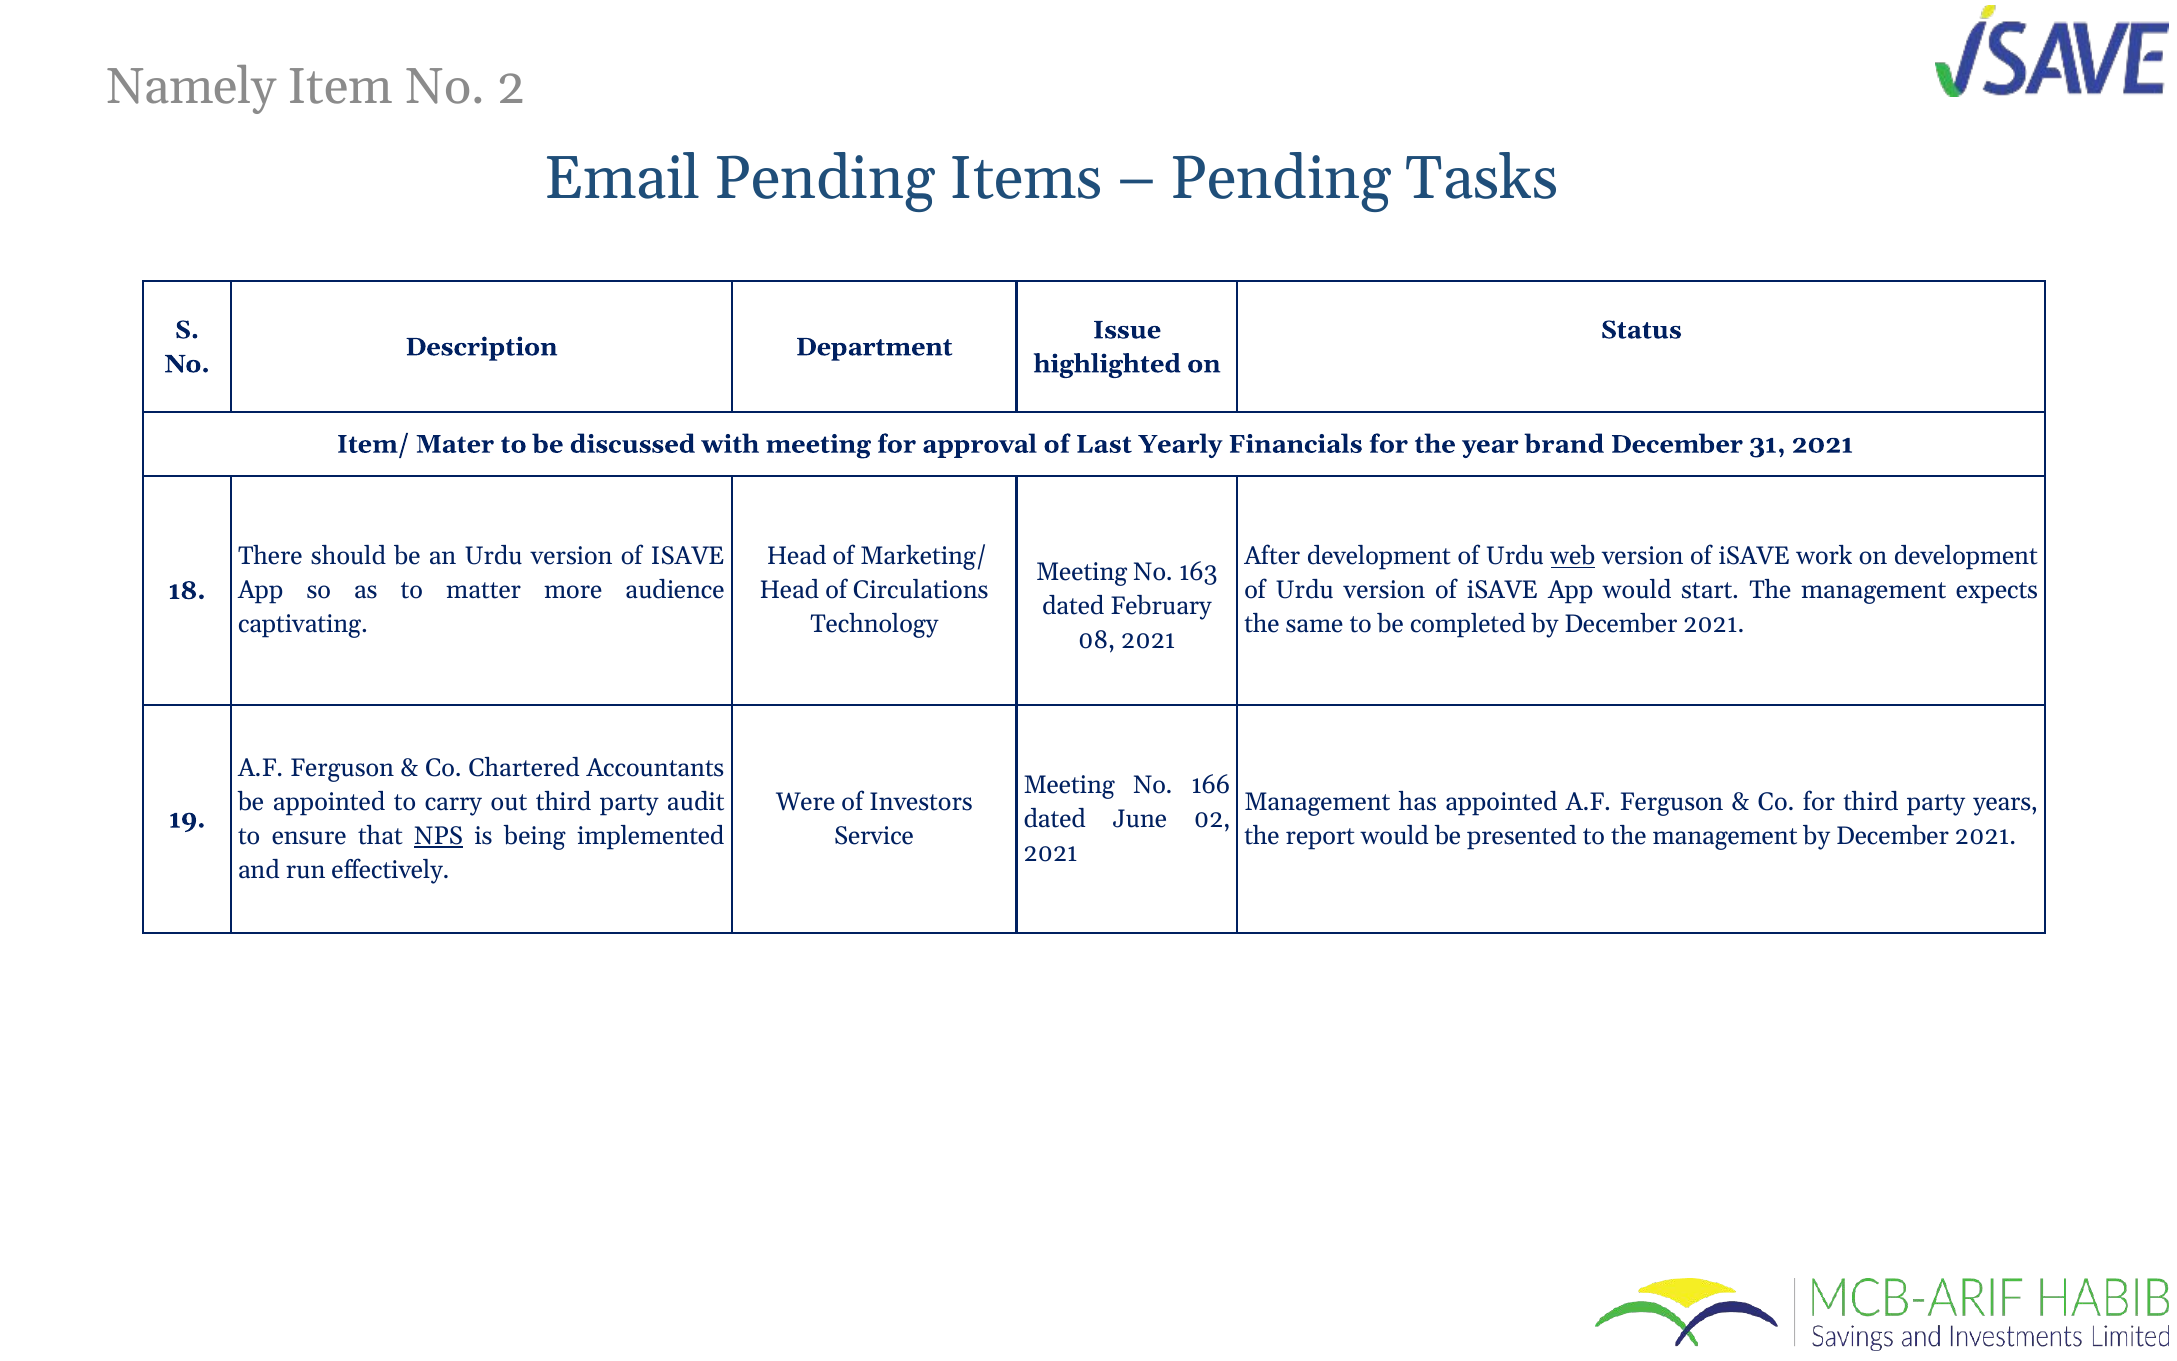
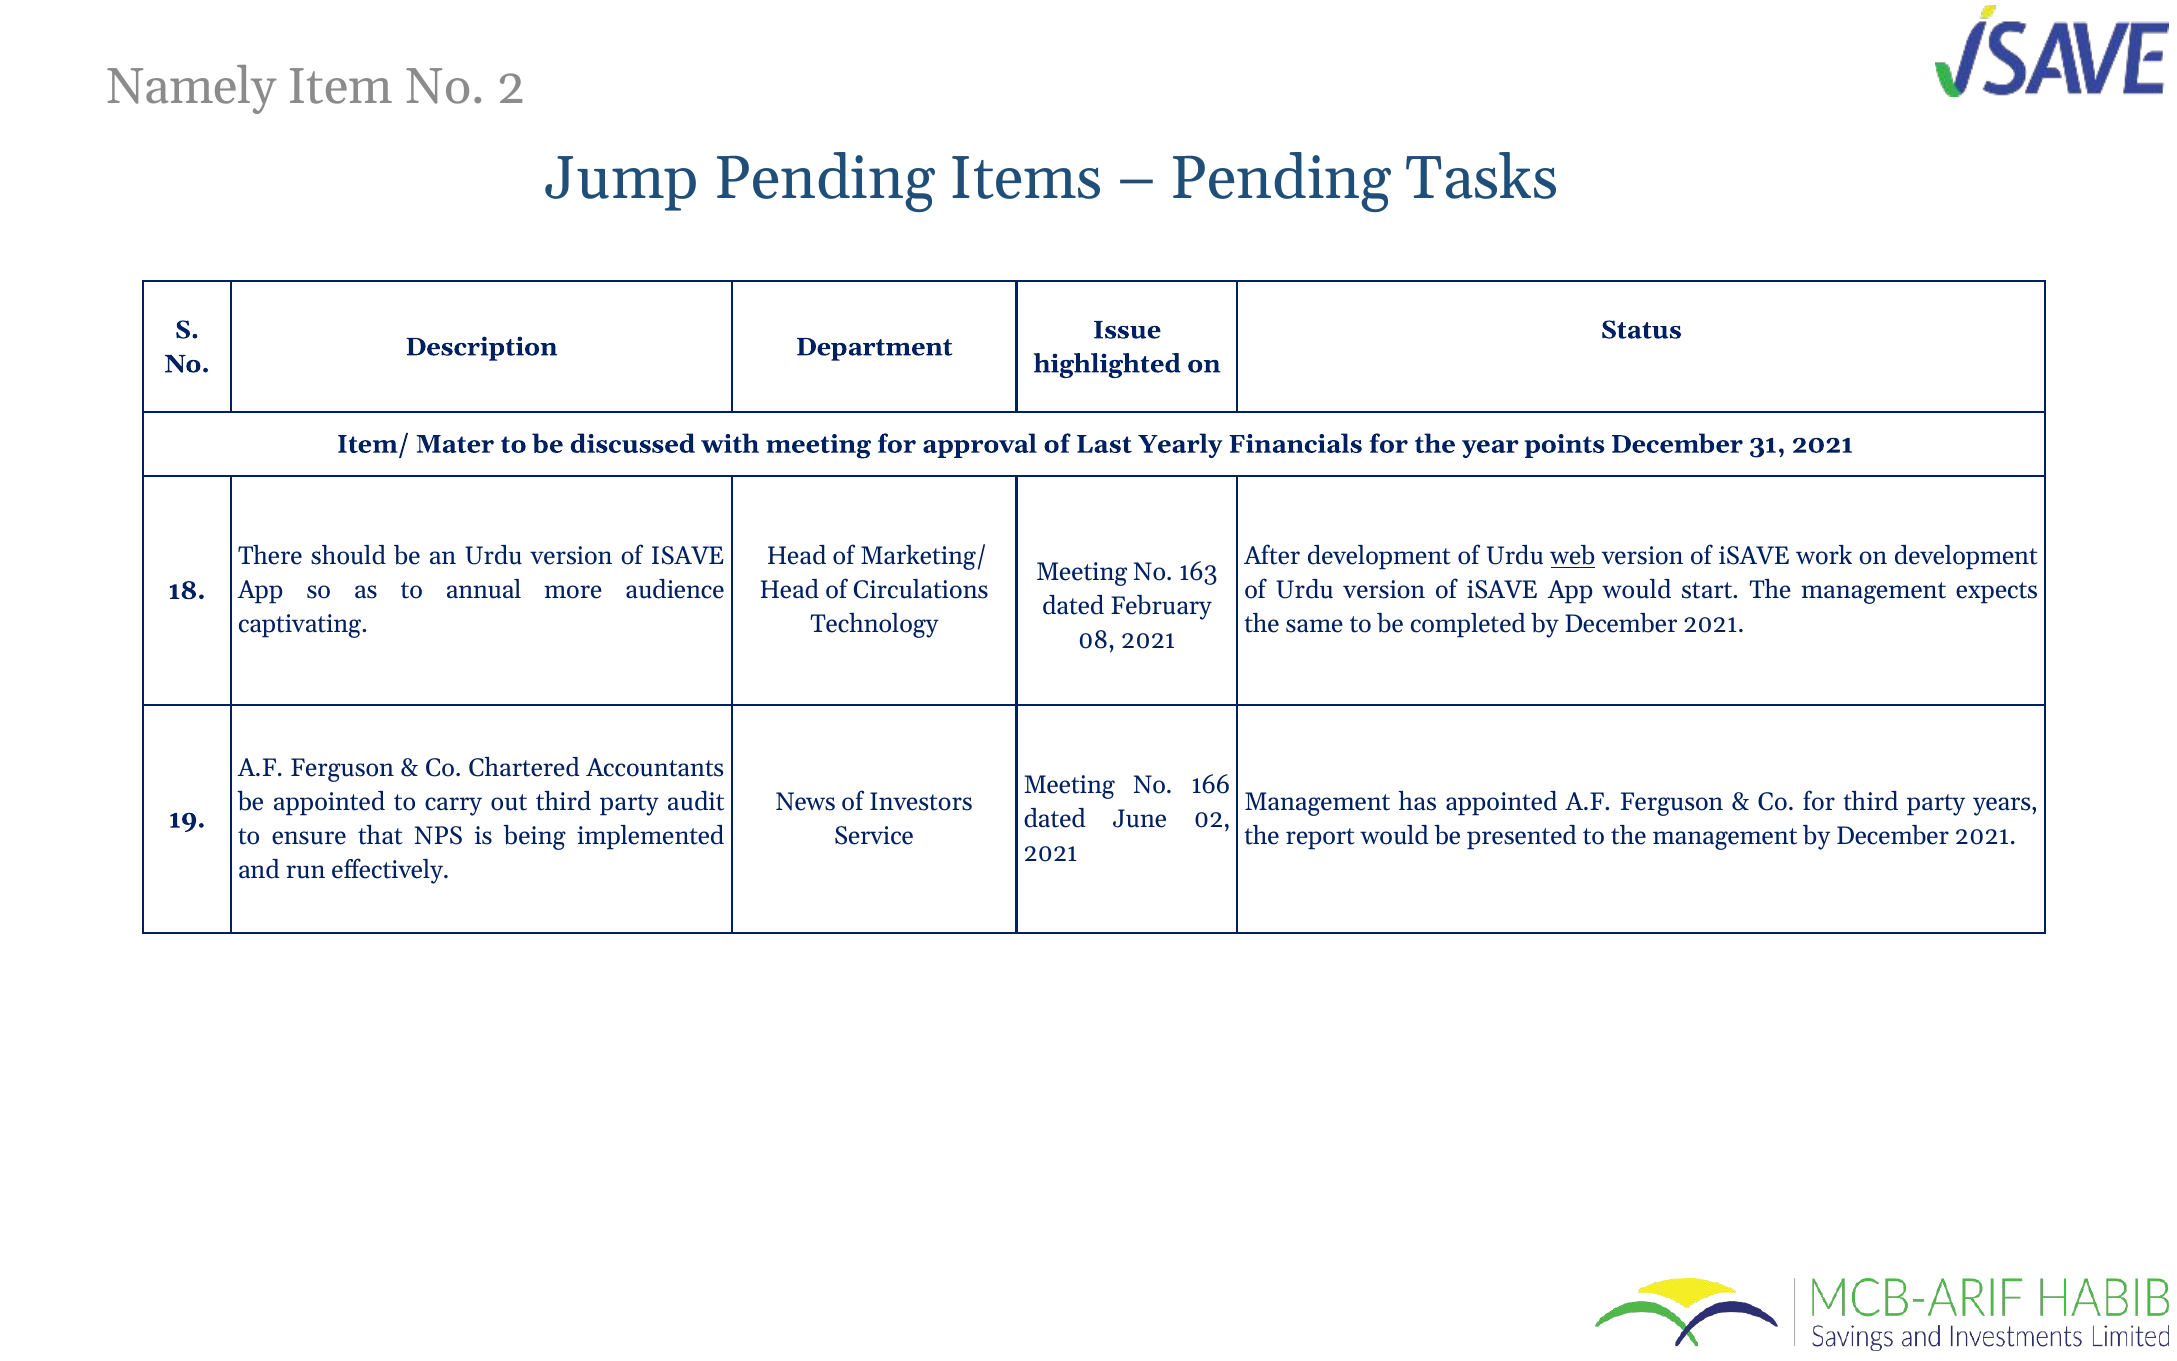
Email: Email -> Jump
brand: brand -> points
matter: matter -> annual
Were: Were -> News
NPS underline: present -> none
